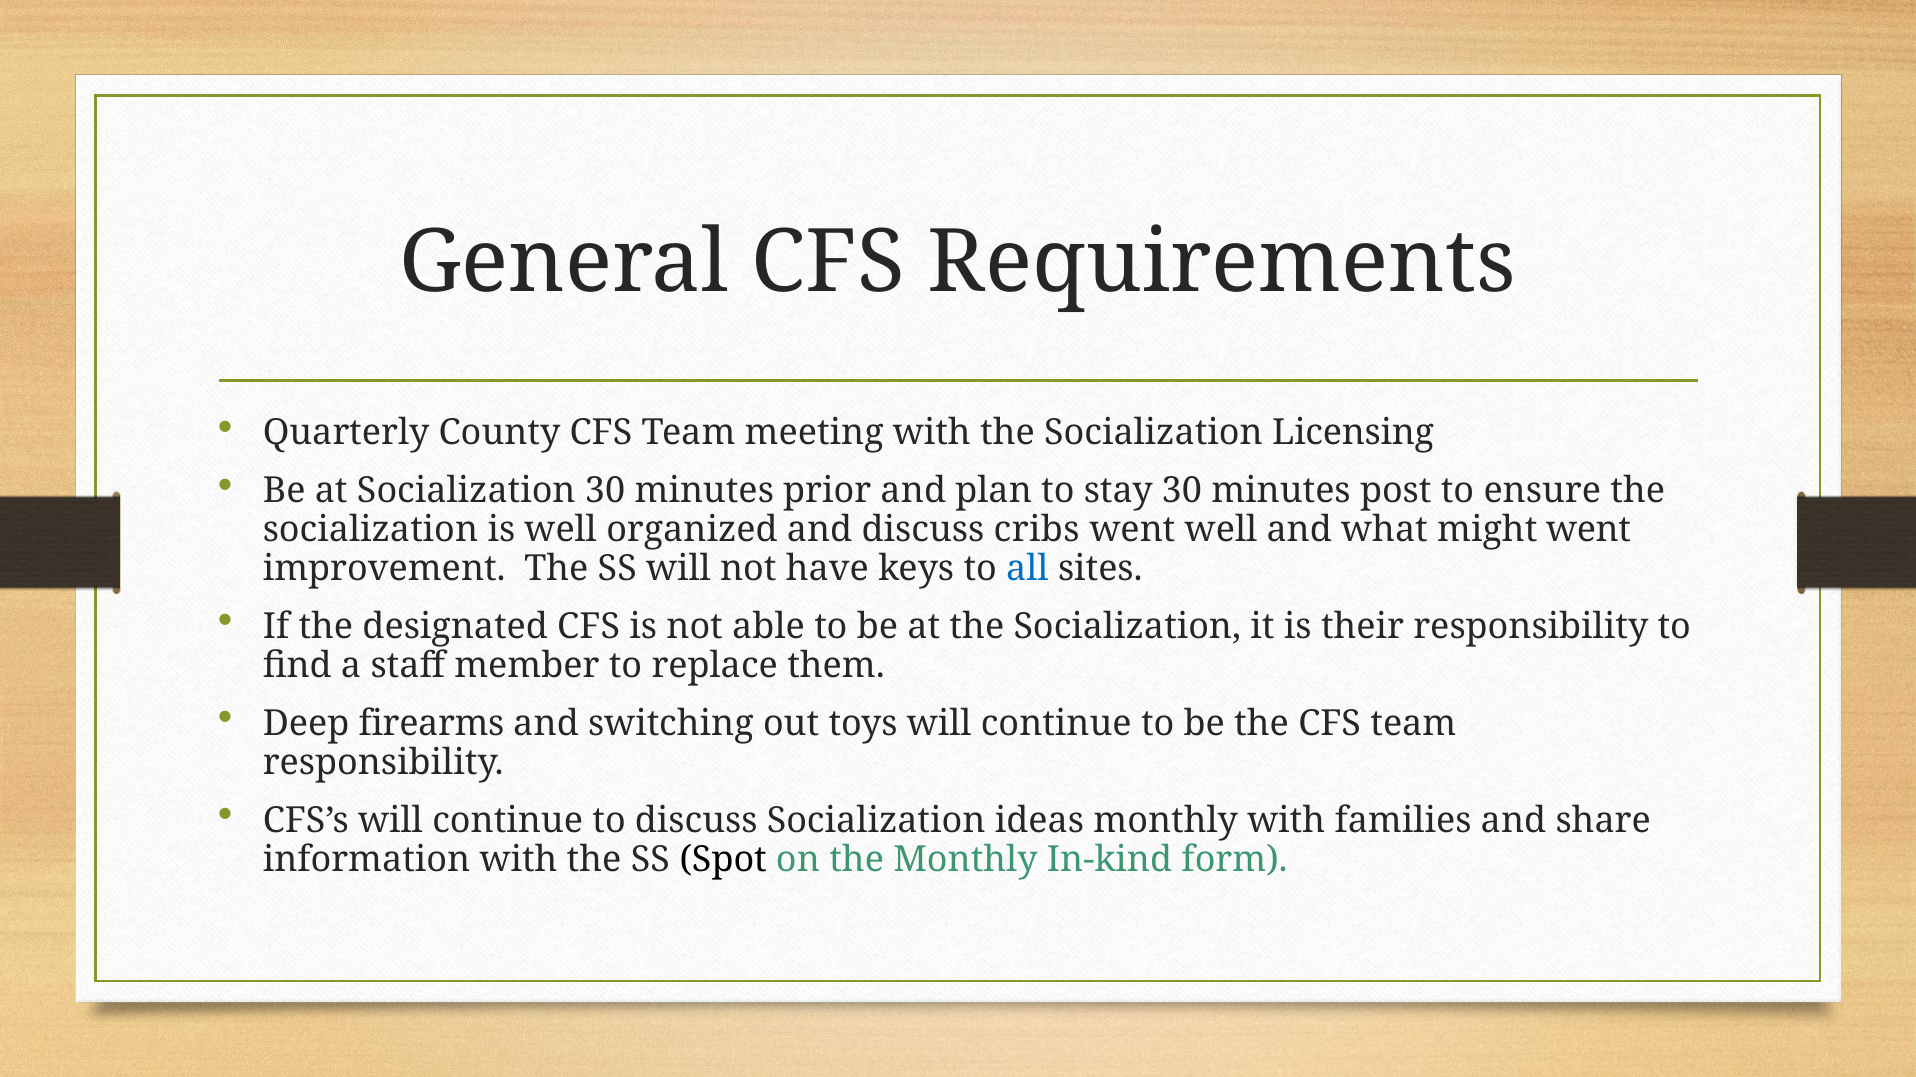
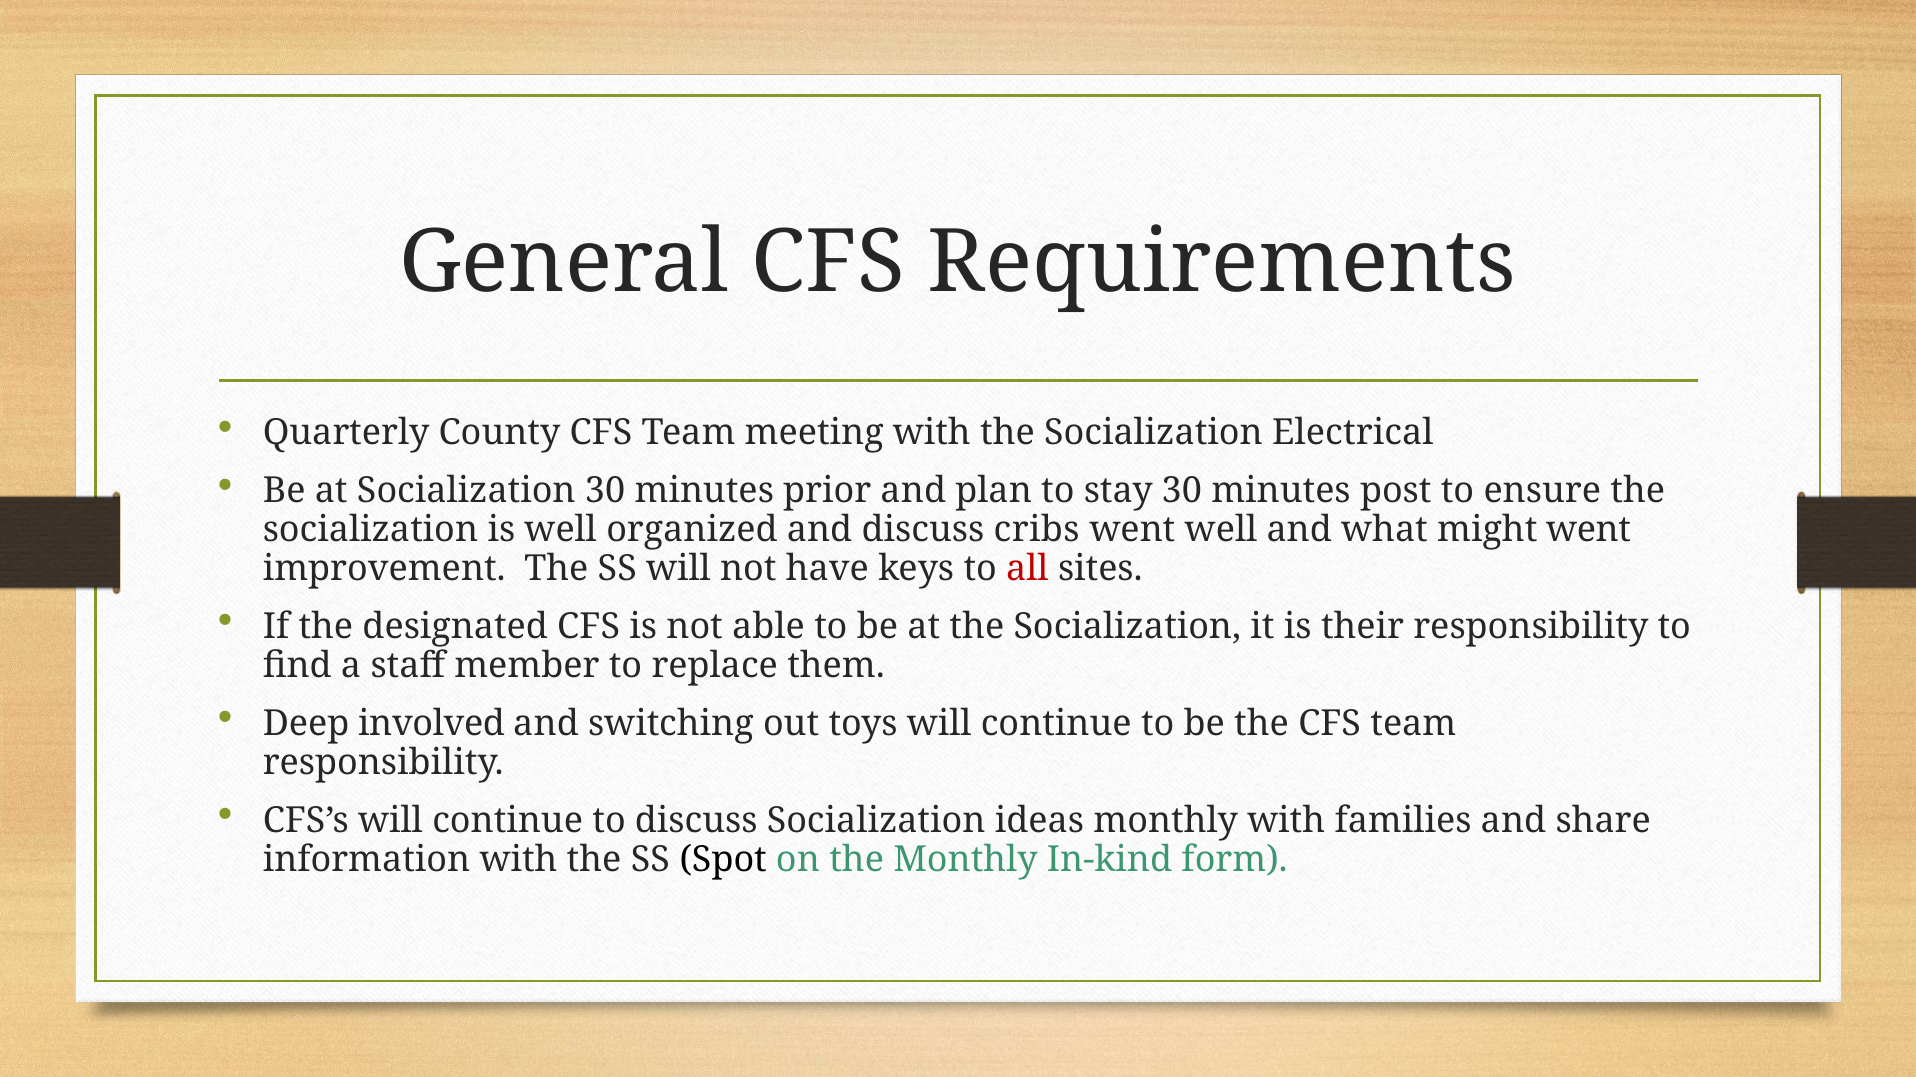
Licensing: Licensing -> Electrical
all colour: blue -> red
firearms: firearms -> involved
